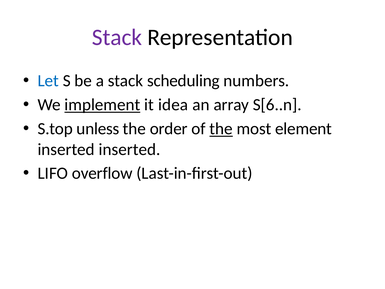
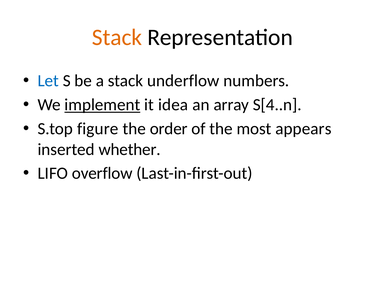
Stack at (117, 37) colour: purple -> orange
scheduling: scheduling -> underflow
S[6..n: S[6..n -> S[4..n
unless: unless -> figure
the at (221, 129) underline: present -> none
element: element -> appears
inserted inserted: inserted -> whether
